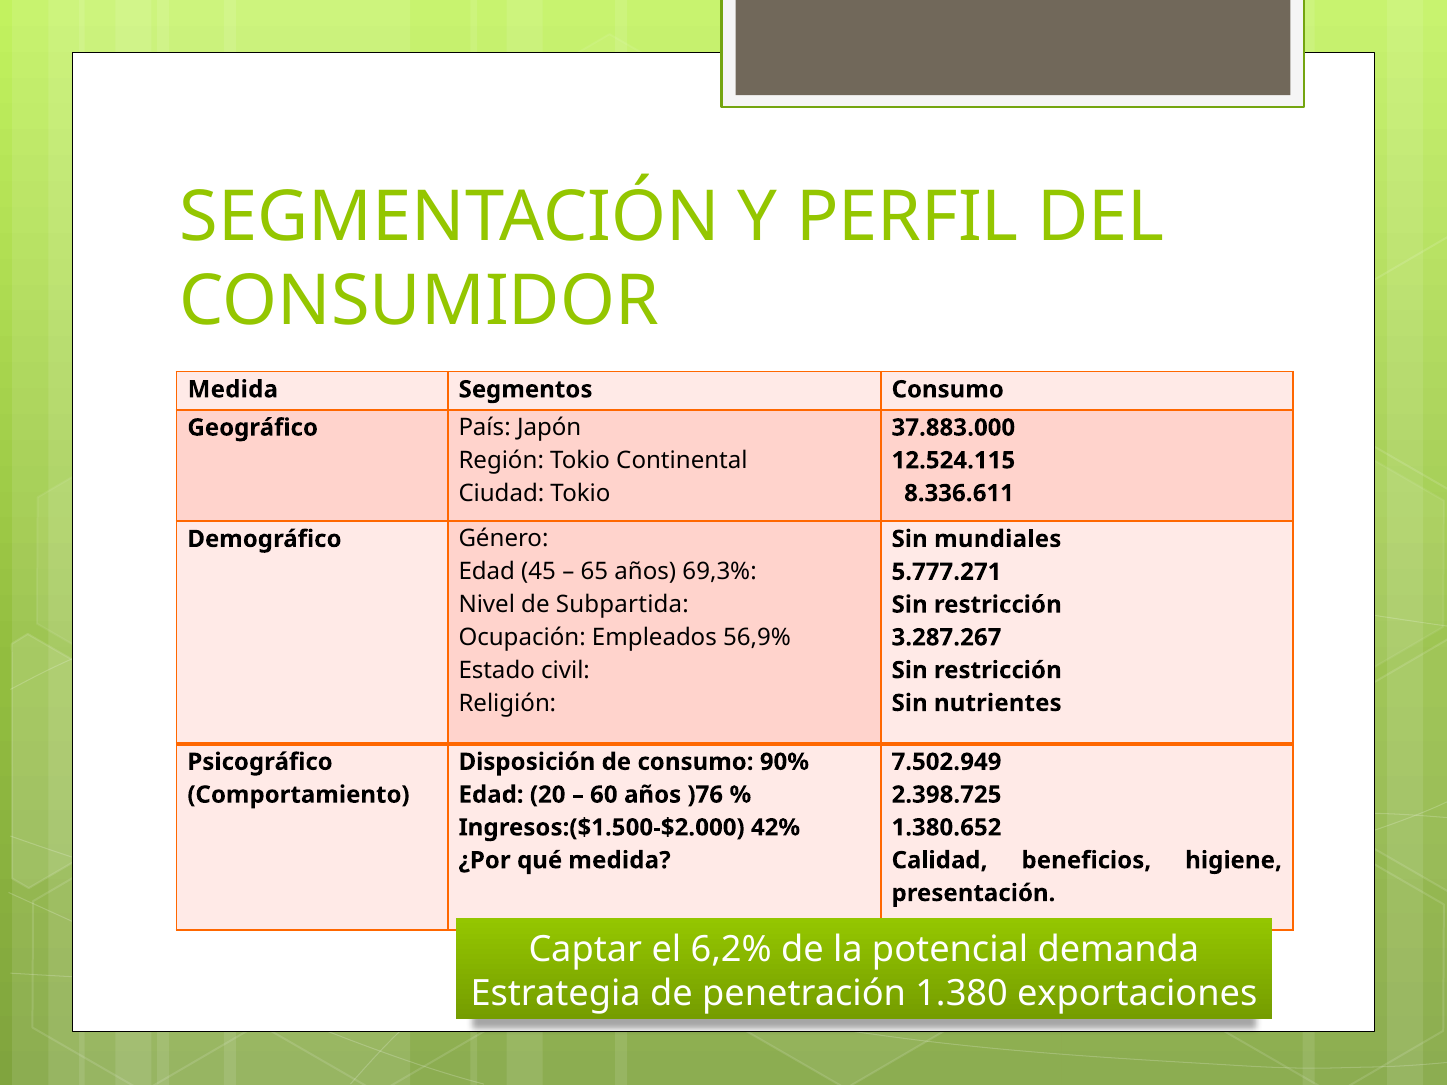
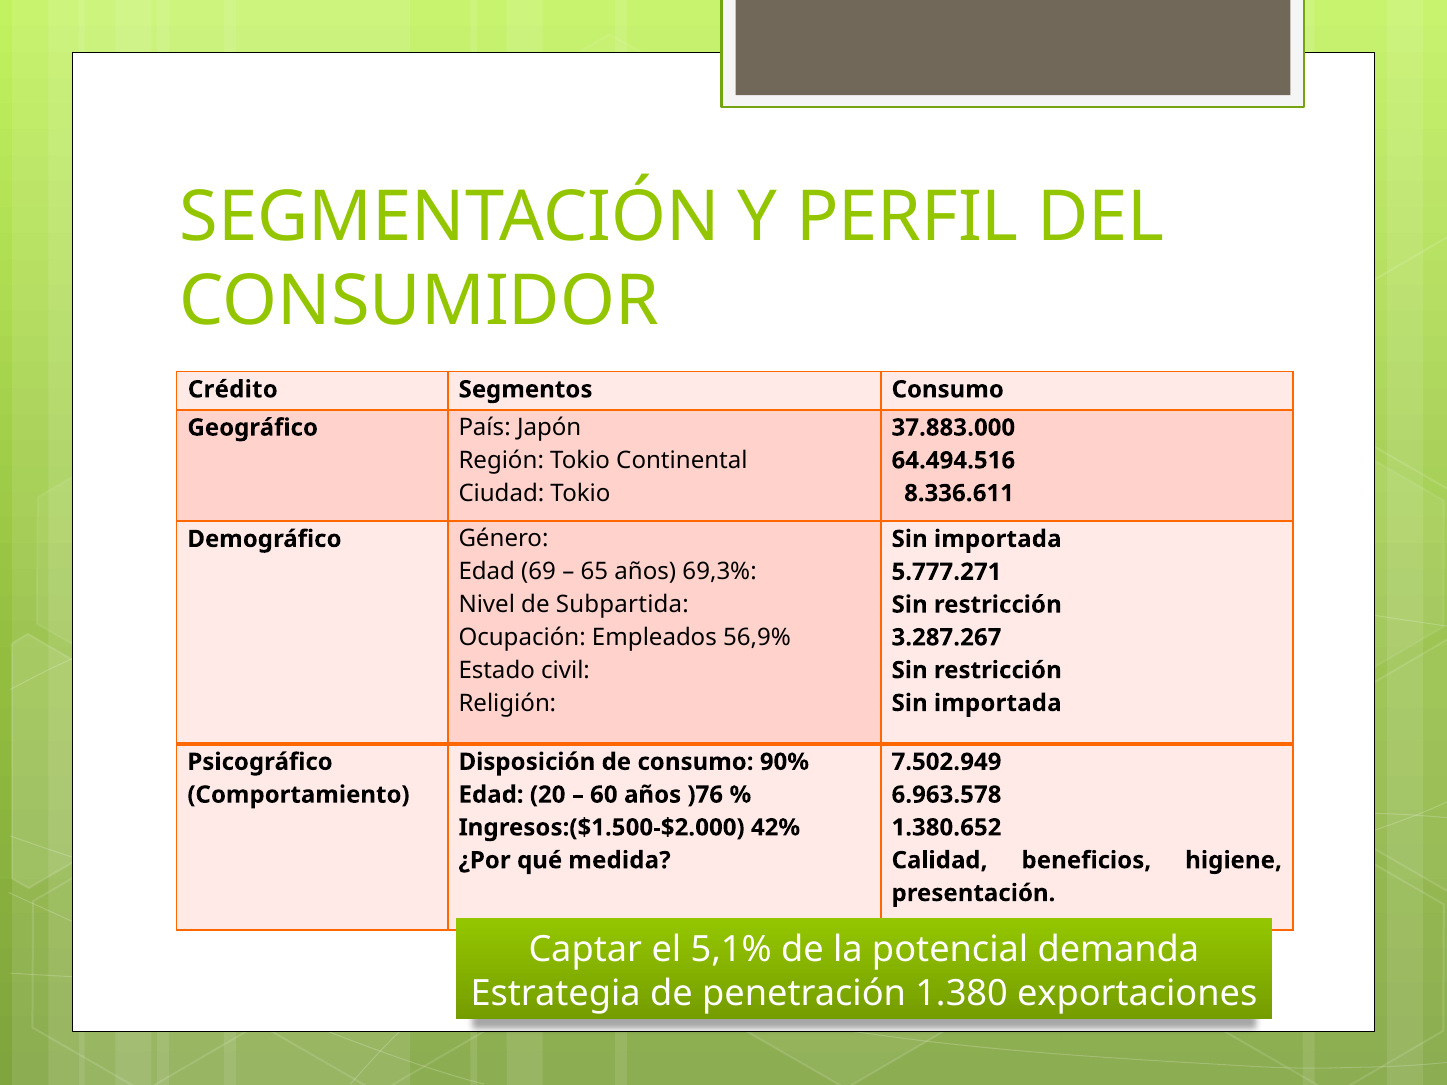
Medida at (233, 390): Medida -> Crédito
12.524.115: 12.524.115 -> 64.494.516
mundiales at (998, 539): mundiales -> importada
45: 45 -> 69
nutrientes at (998, 703): nutrientes -> importada
2.398.725: 2.398.725 -> 6.963.578
6,2%: 6,2% -> 5,1%
